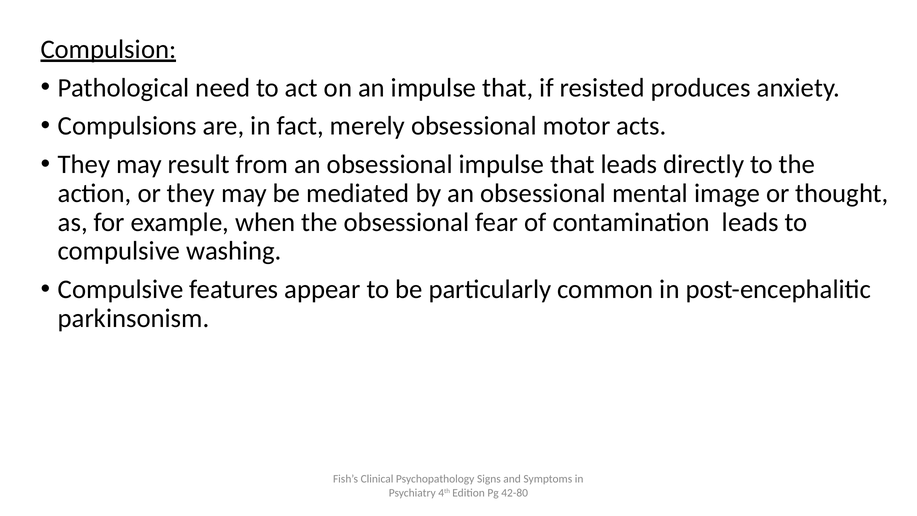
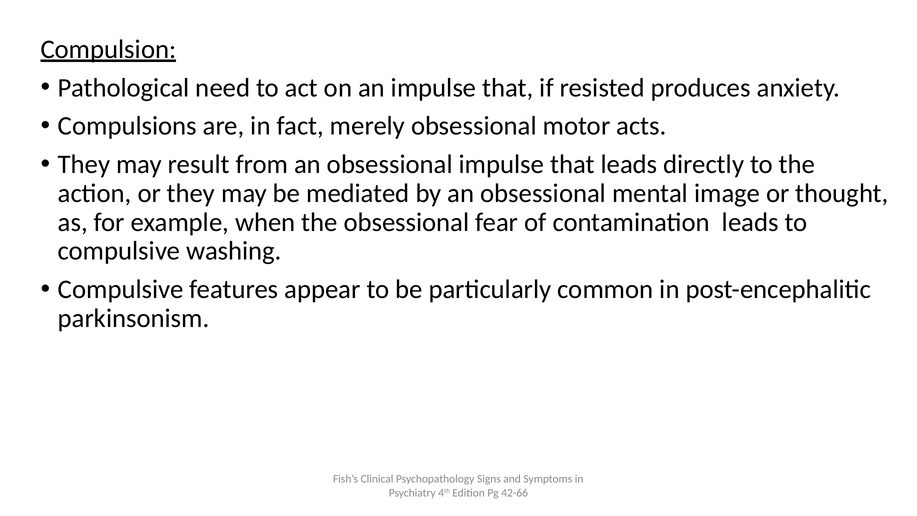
42-80: 42-80 -> 42-66
